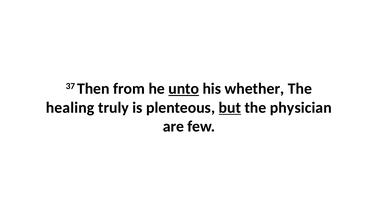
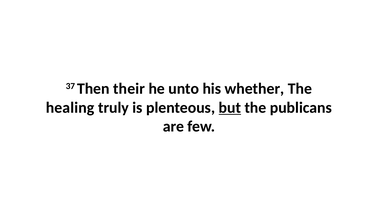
from: from -> their
unto underline: present -> none
physician: physician -> publicans
